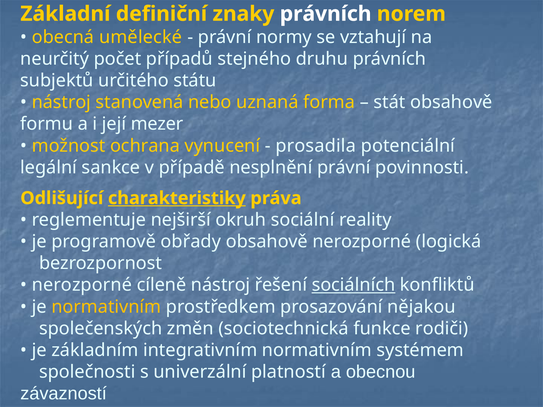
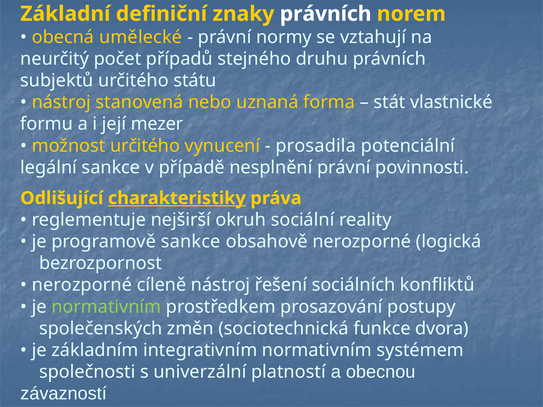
stát obsahově: obsahově -> vlastnické
možnost ochrana: ochrana -> určitého
programově obřady: obřady -> sankce
sociálních underline: present -> none
normativním at (106, 307) colour: yellow -> light green
nějakou: nějakou -> postupy
rodiči: rodiči -> dvora
